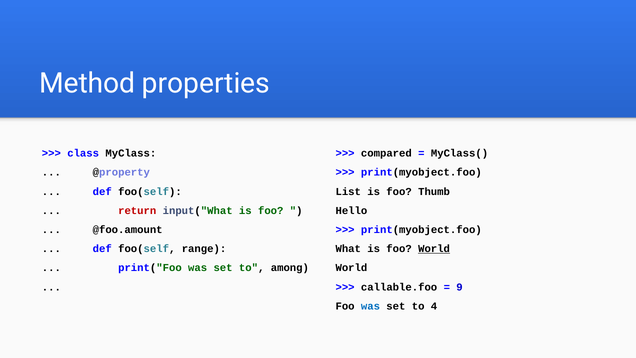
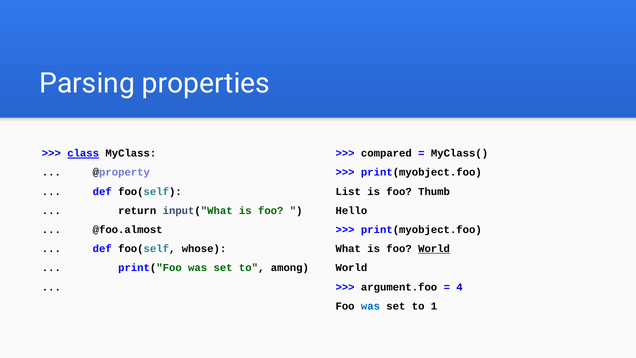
Method: Method -> Parsing
class underline: none -> present
return colour: red -> black
@foo.amount: @foo.amount -> @foo.almost
range: range -> whose
callable.foo: callable.foo -> argument.foo
9: 9 -> 4
4: 4 -> 1
